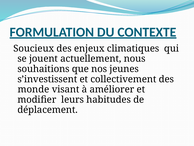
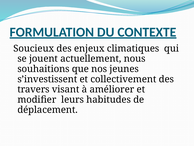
monde: monde -> travers
